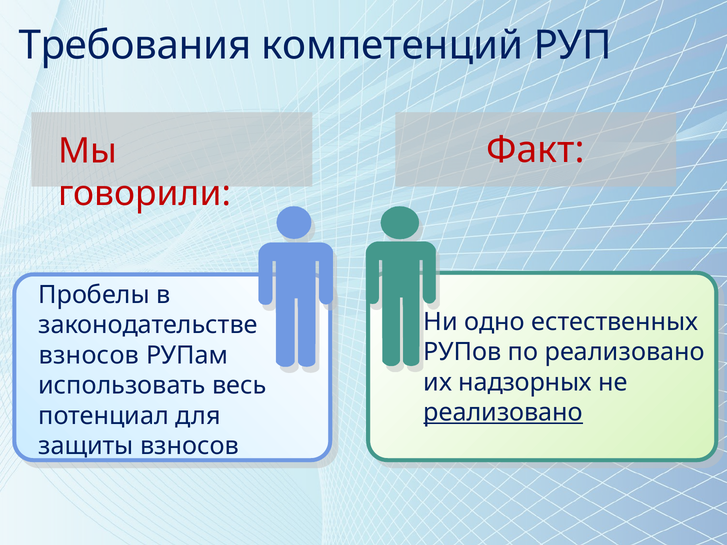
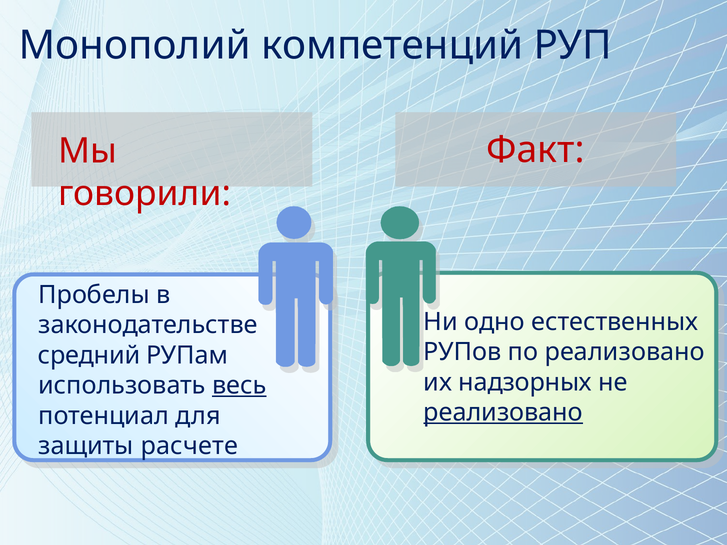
Требования: Требования -> Монополий
взносов at (89, 356): взносов -> средний
весь underline: none -> present
защиты взносов: взносов -> расчете
